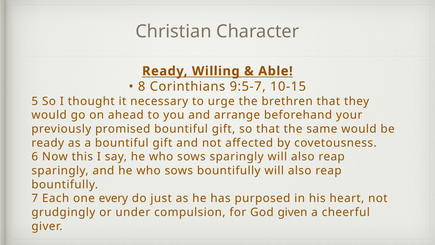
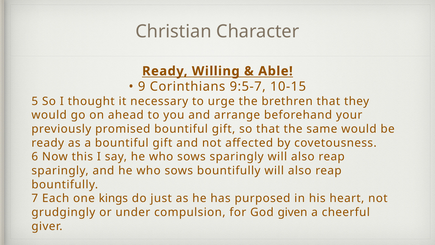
8: 8 -> 9
every: every -> kings
